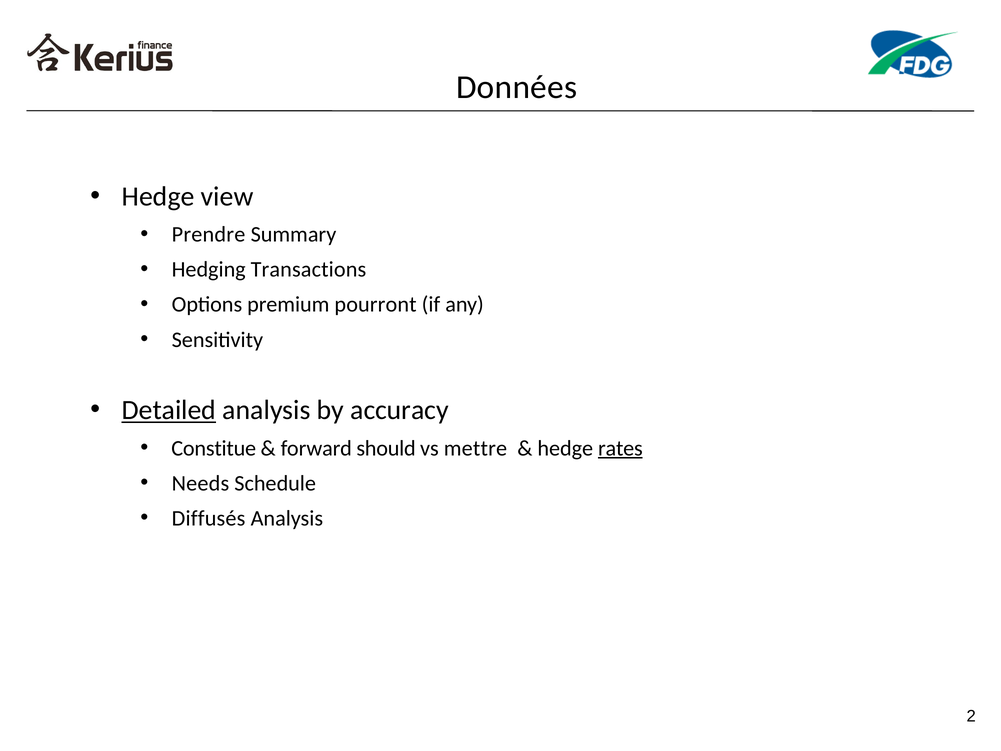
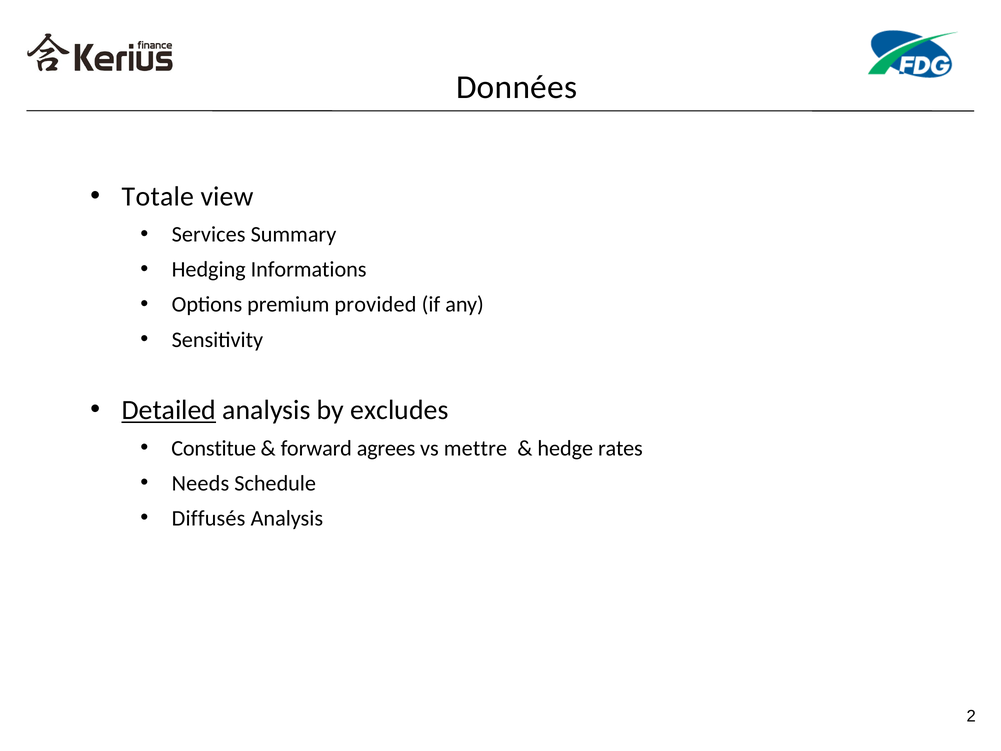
Hedge at (158, 196): Hedge -> Totale
Prendre: Prendre -> Services
Transactions: Transactions -> Informations
pourront: pourront -> provided
accuracy: accuracy -> excludes
should: should -> agrees
rates underline: present -> none
